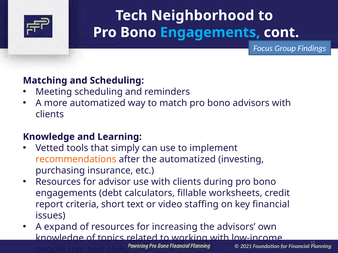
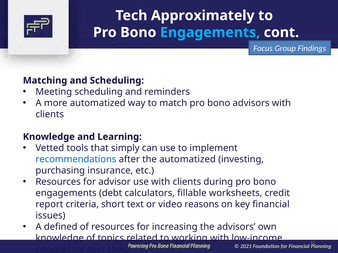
Neighborhood: Neighborhood -> Approximately
recommendations colour: orange -> blue
staffing: staffing -> reasons
expand: expand -> defined
